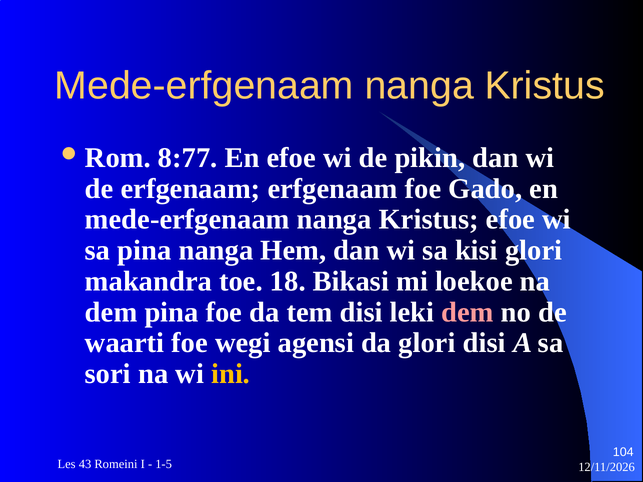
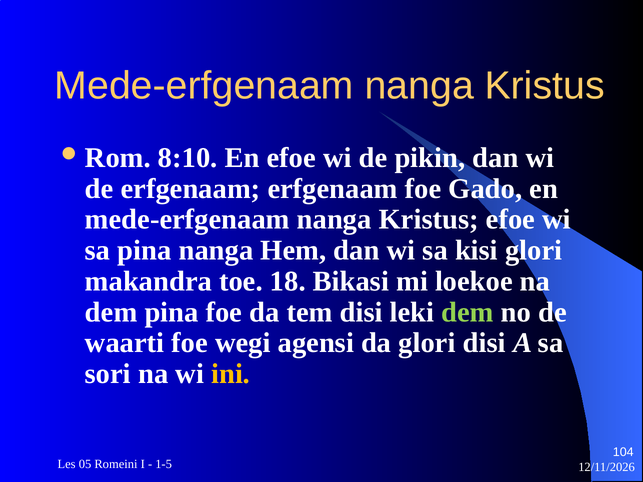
8:77: 8:77 -> 8:10
dem at (468, 312) colour: pink -> light green
43: 43 -> 05
